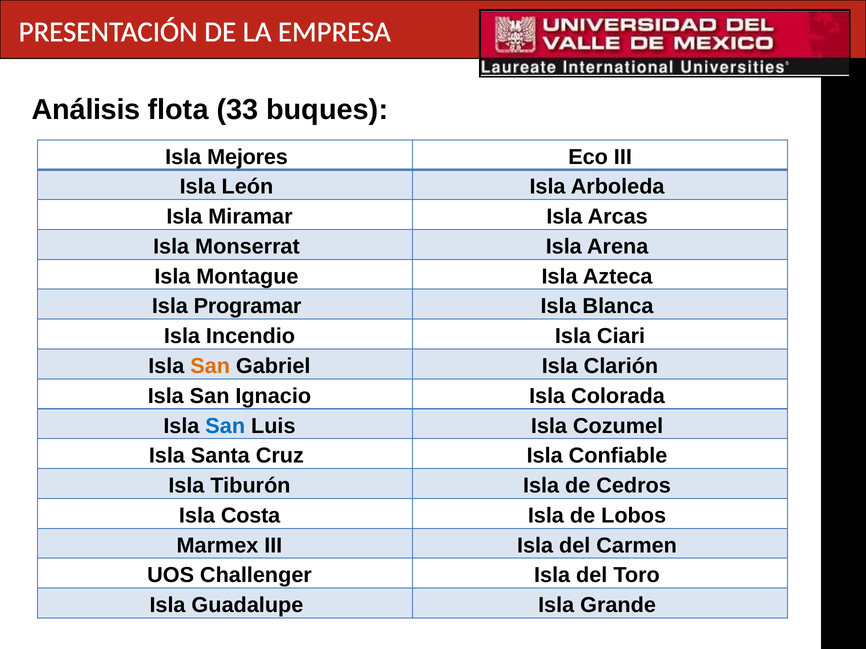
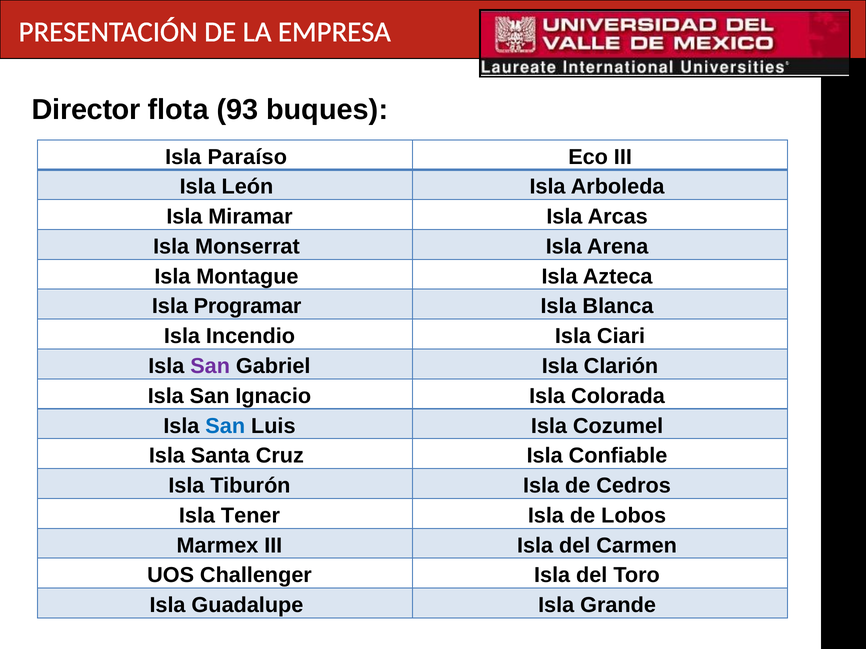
Análisis: Análisis -> Director
33: 33 -> 93
Mejores: Mejores -> Paraíso
San at (210, 366) colour: orange -> purple
Costa: Costa -> Tener
